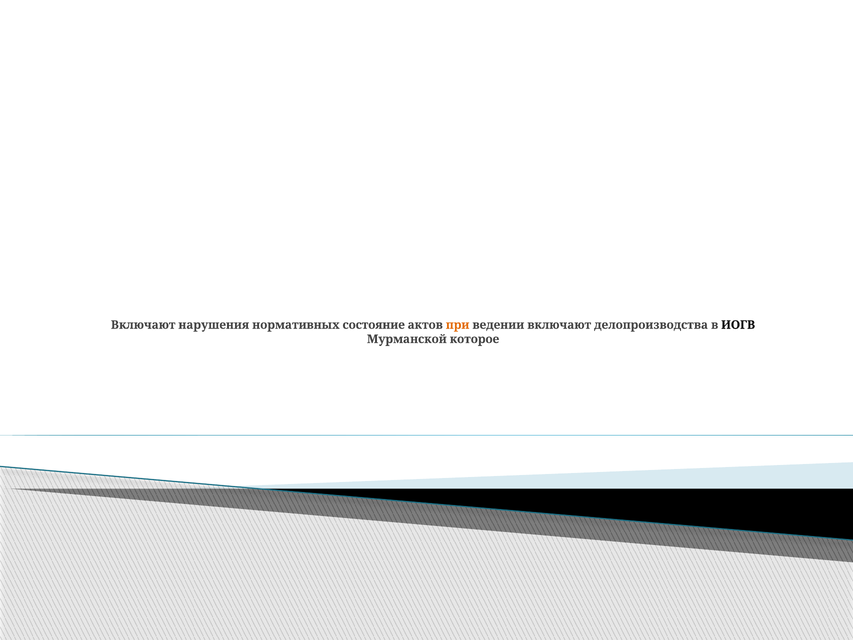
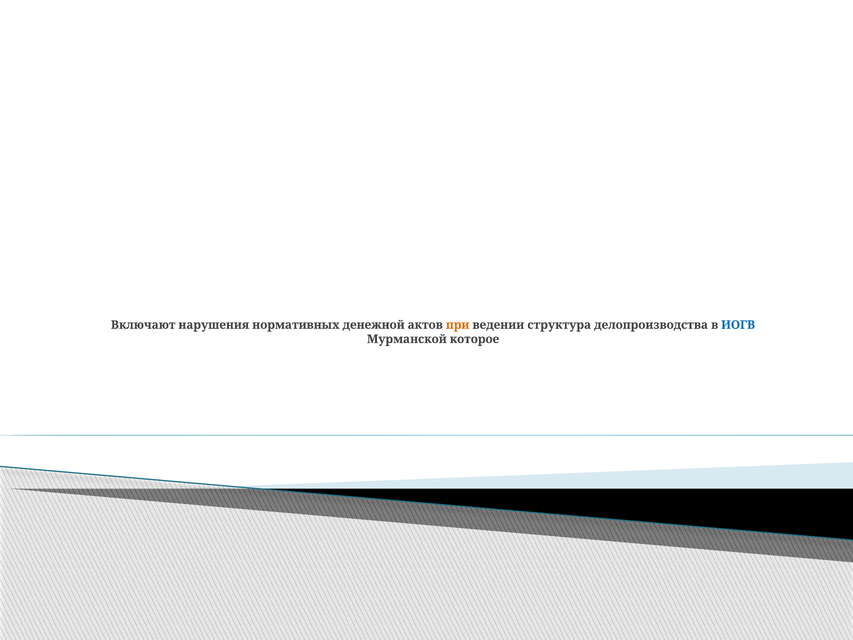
состояние: состояние -> денежной
ведении включают: включают -> структура
ИОГВ colour: black -> blue
